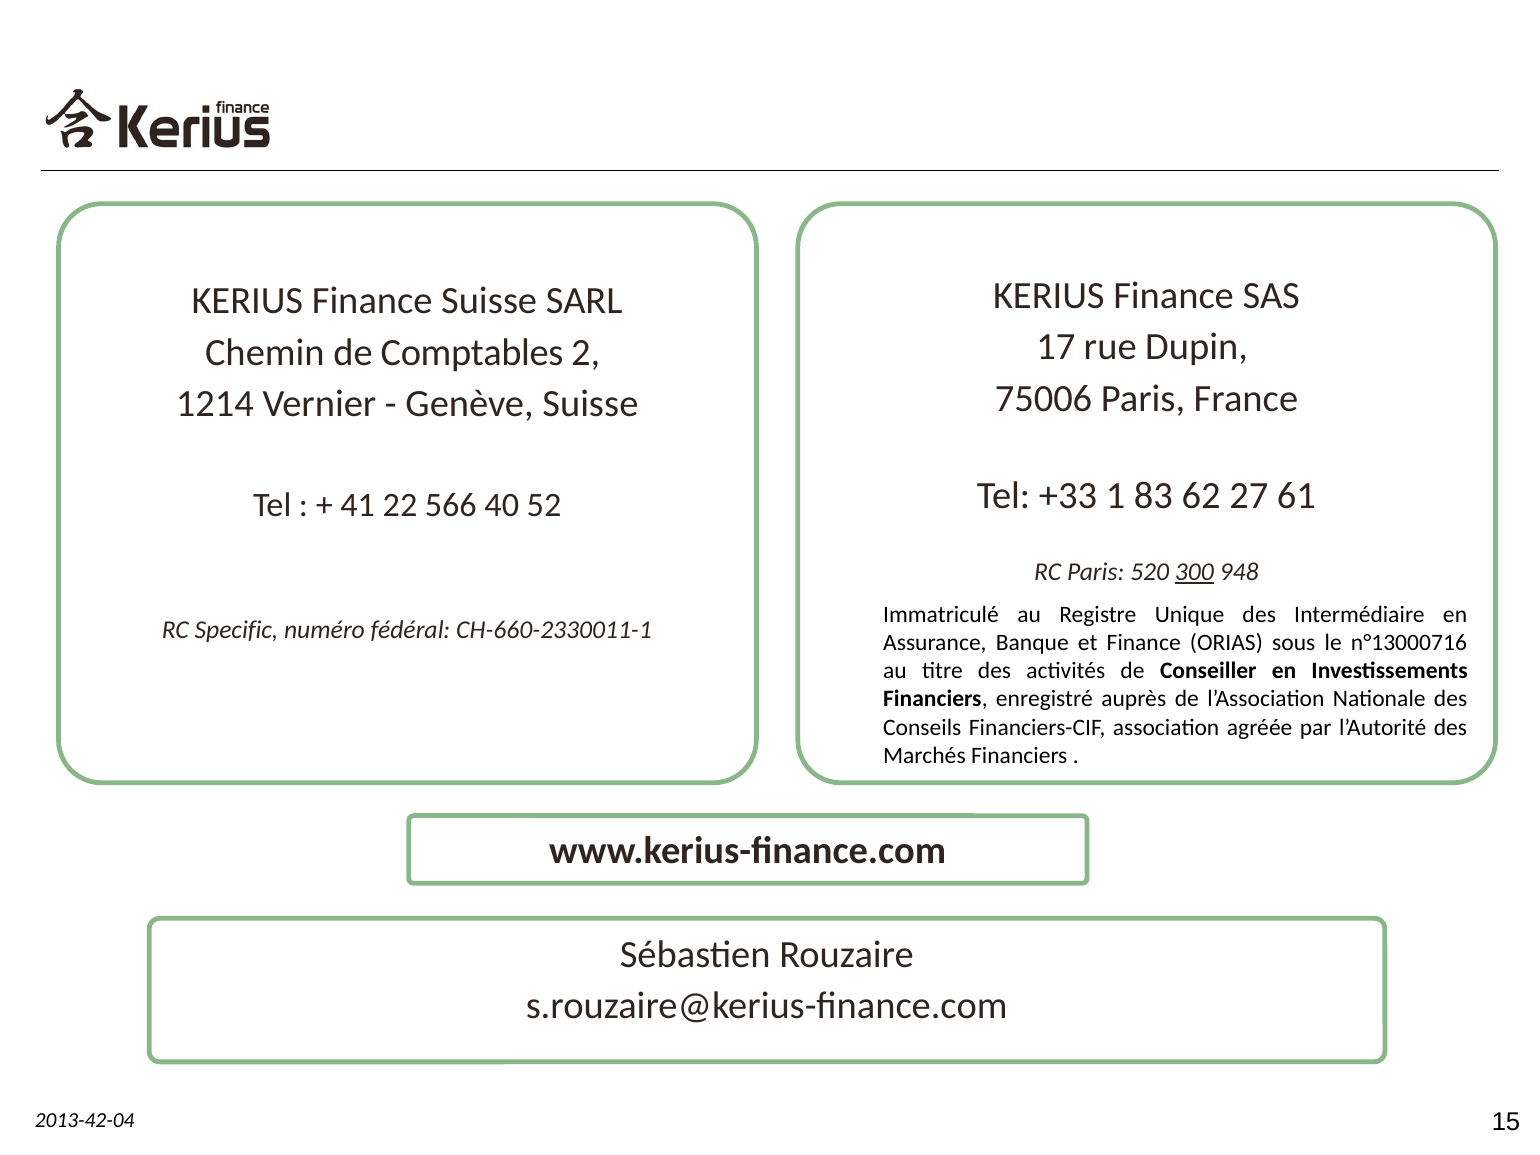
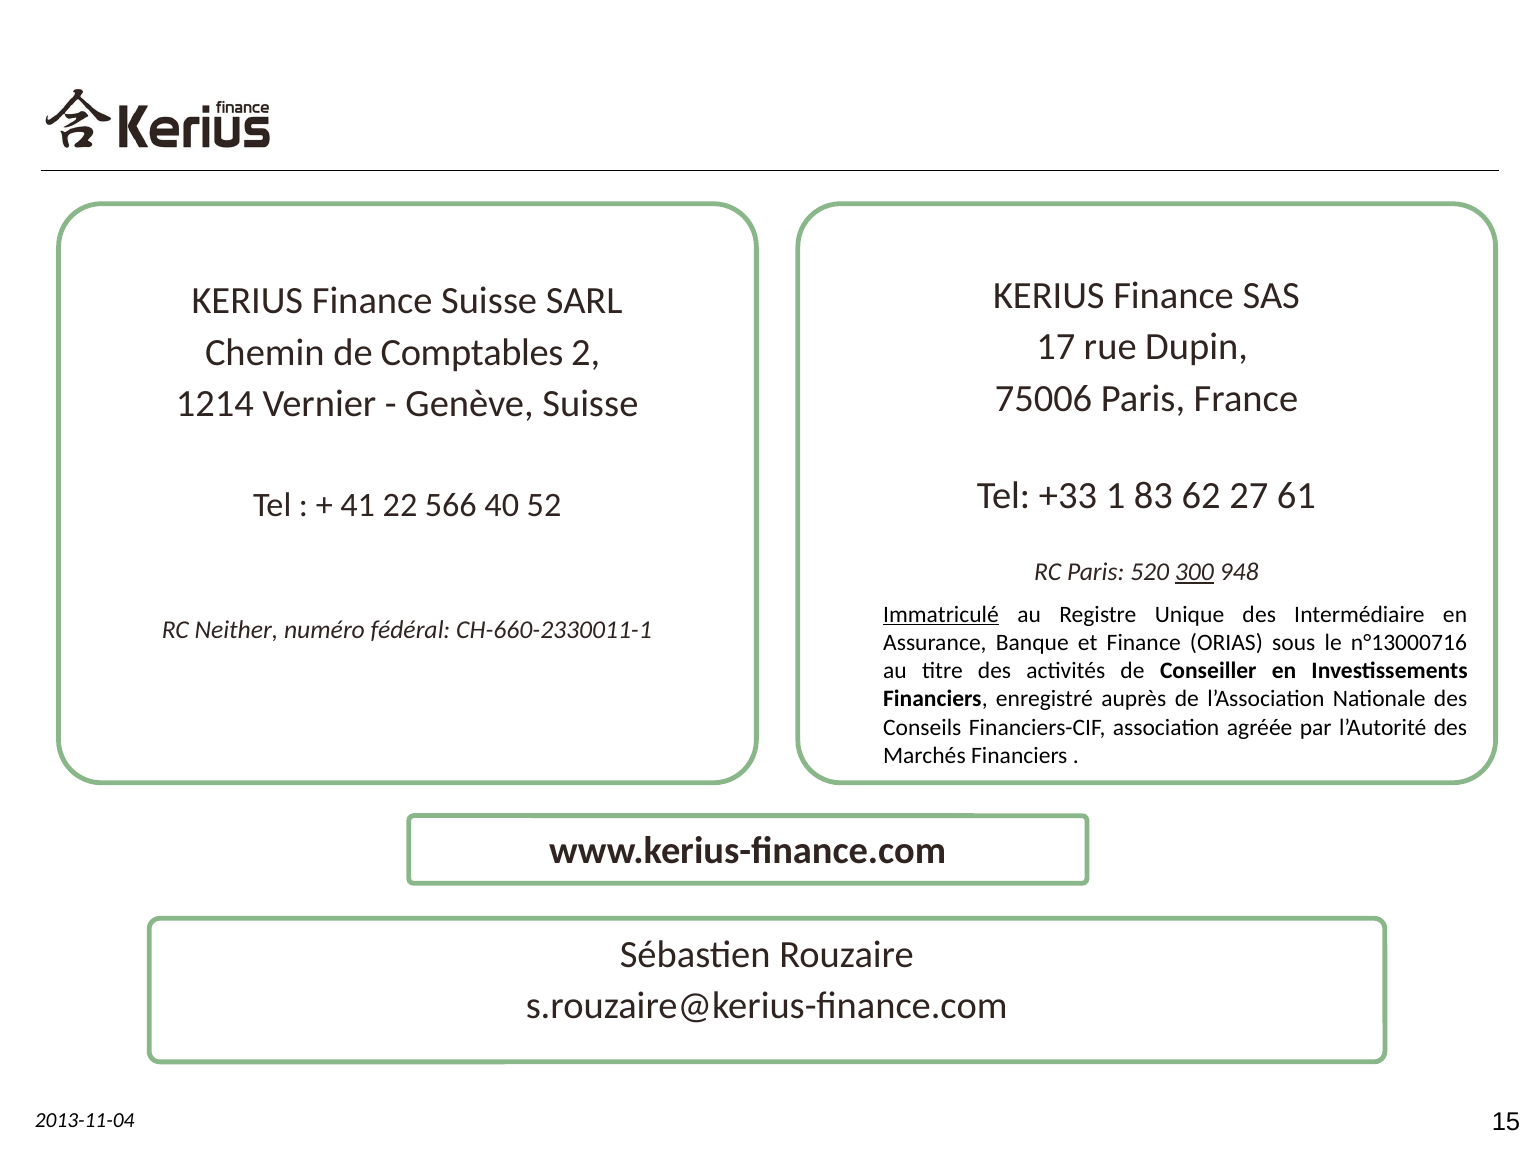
Immatriculé underline: none -> present
Specific: Specific -> Neither
2013-42-04: 2013-42-04 -> 2013-11-04
